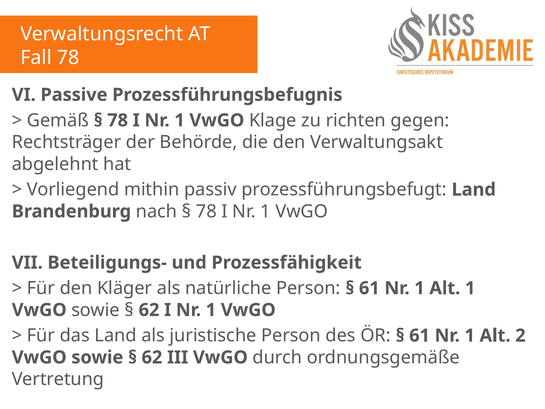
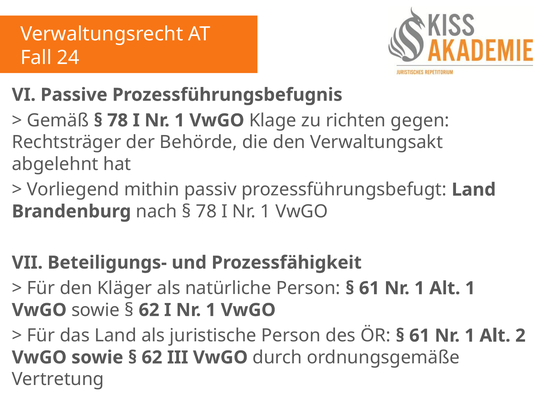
Fall 78: 78 -> 24
